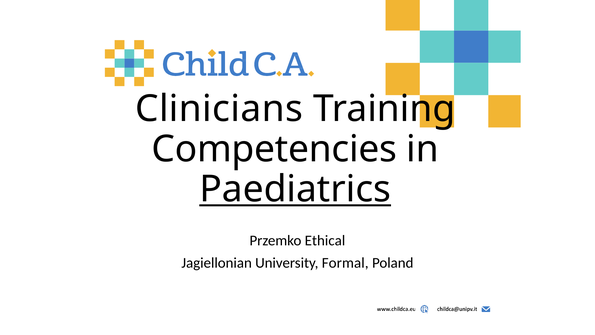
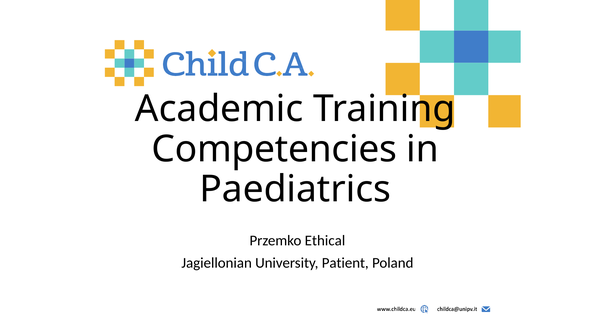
Clinicians: Clinicians -> Academic
Paediatrics underline: present -> none
Formal: Formal -> Patient
